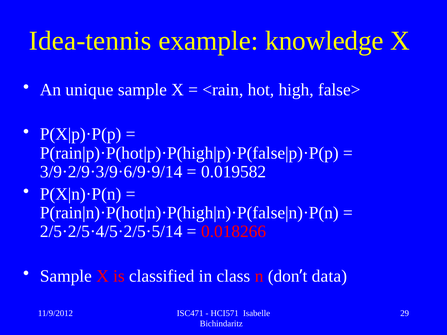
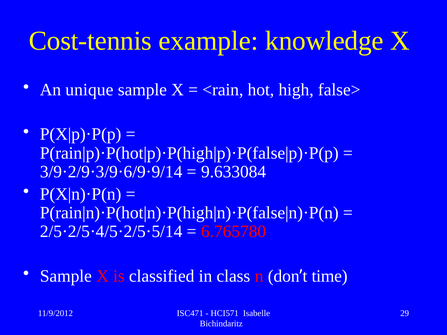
Idea-tennis: Idea-tennis -> Cost-tennis
0.019582: 0.019582 -> 9.633084
0.018266: 0.018266 -> 6.765780
data: data -> time
